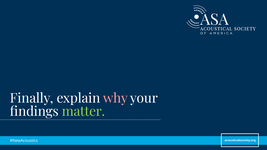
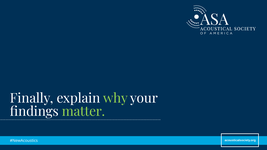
why colour: pink -> light green
